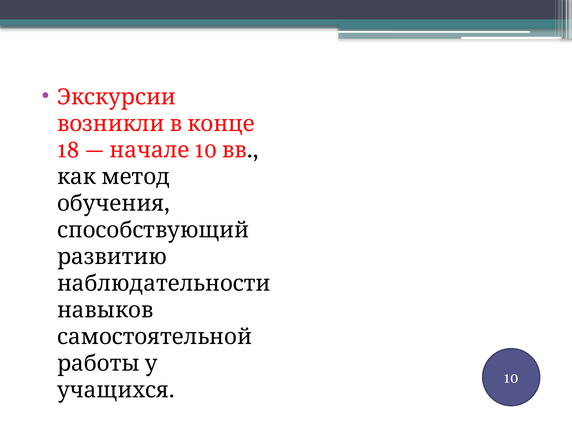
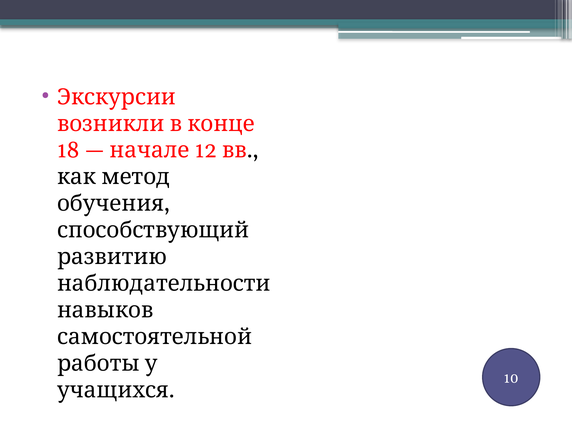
10 at (206, 150): 10 -> 12
